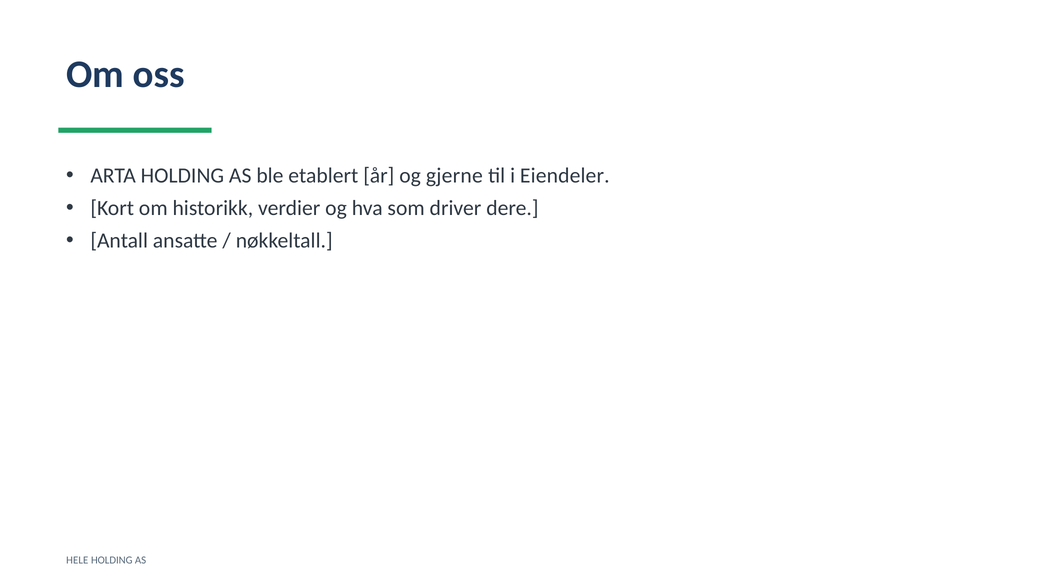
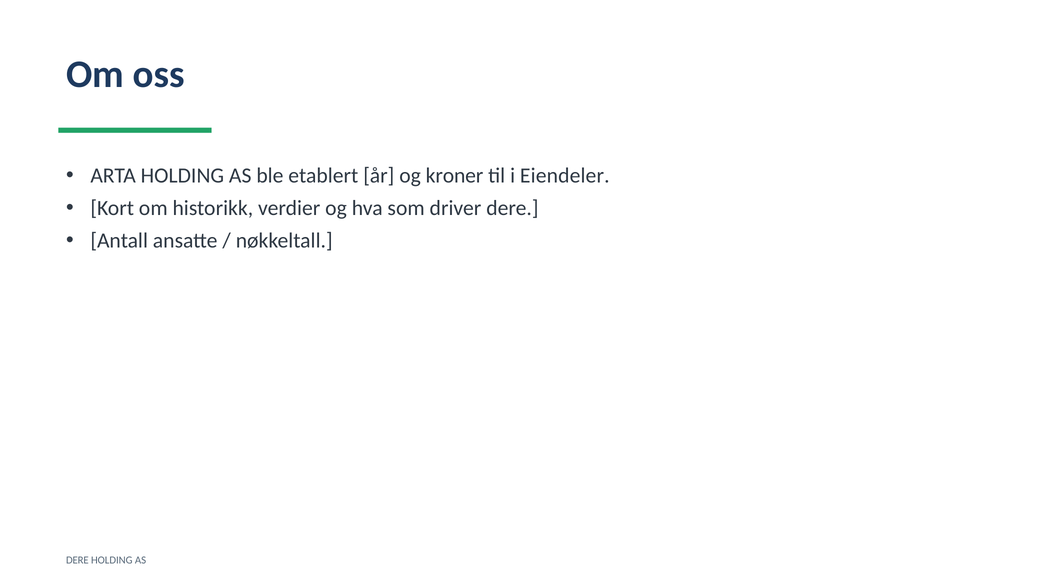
gjerne: gjerne -> kroner
HELE at (77, 560): HELE -> DERE
